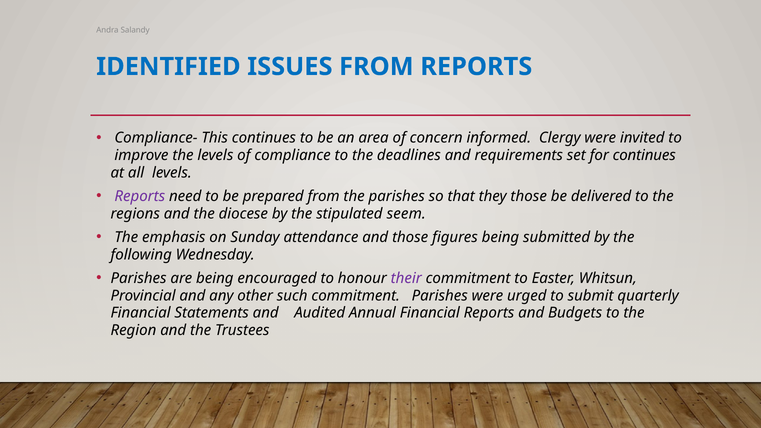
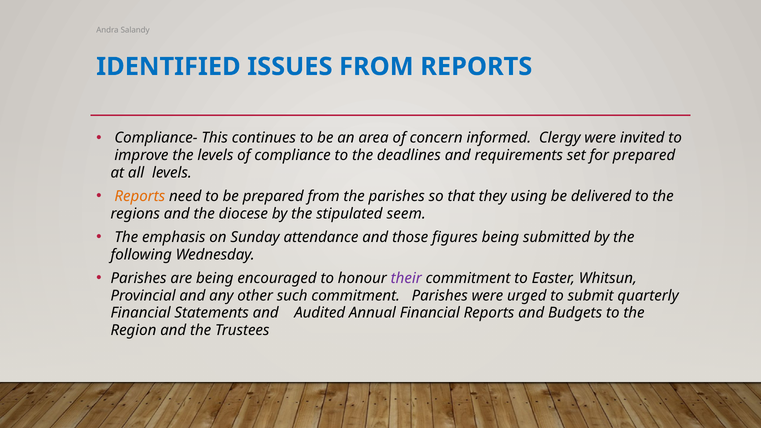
for continues: continues -> prepared
Reports at (140, 196) colour: purple -> orange
they those: those -> using
